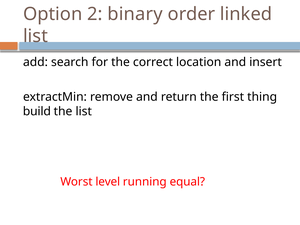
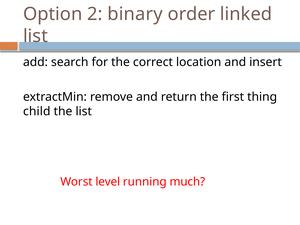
build: build -> child
equal: equal -> much
